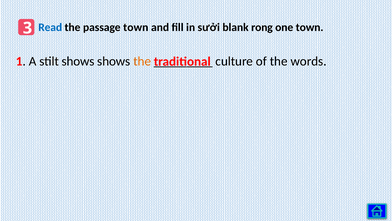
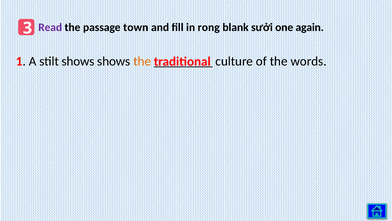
Read colour: blue -> purple
sưởi: sưởi -> rong
rong: rong -> sưởi
one town: town -> again
